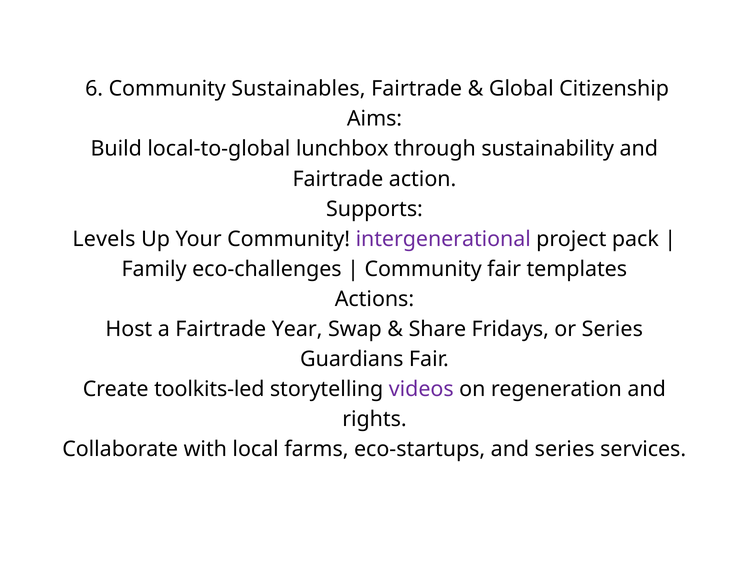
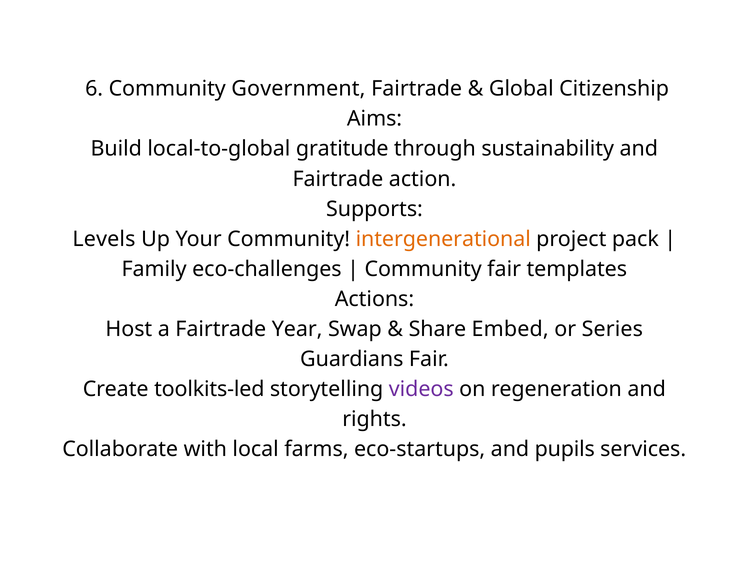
Sustainables: Sustainables -> Government
lunchbox: lunchbox -> gratitude
intergenerational colour: purple -> orange
Fridays: Fridays -> Embed
and series: series -> pupils
